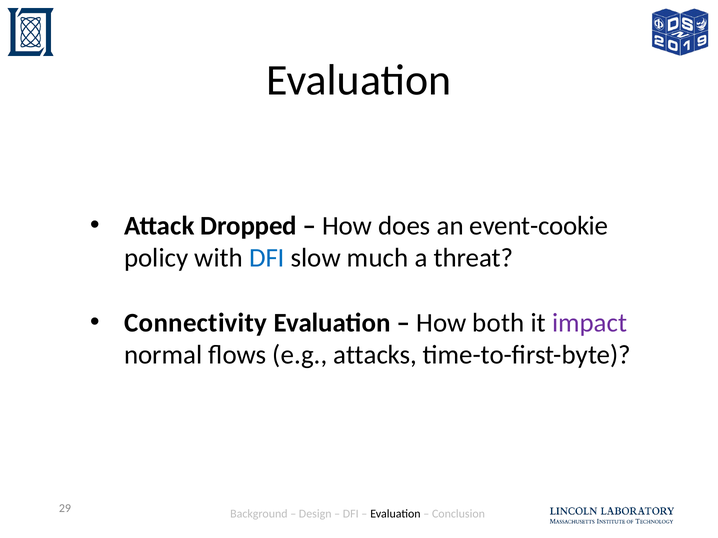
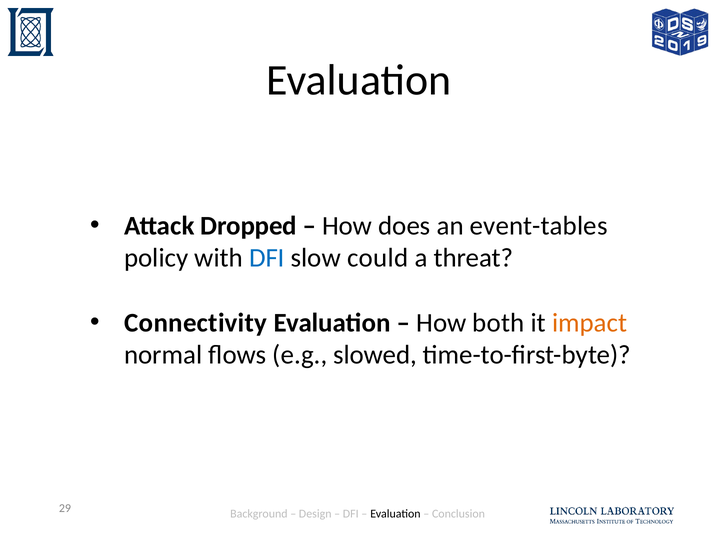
event-cookie: event-cookie -> event-tables
much: much -> could
impact colour: purple -> orange
attacks: attacks -> slowed
